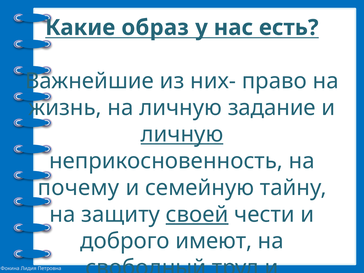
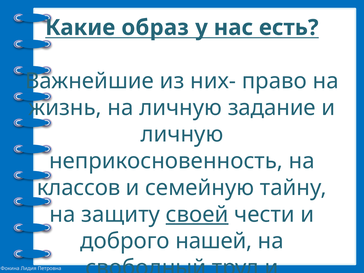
личную at (182, 134) underline: present -> none
почему: почему -> классов
имеют: имеют -> нашей
